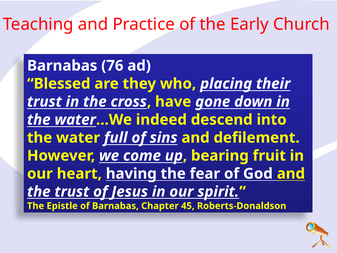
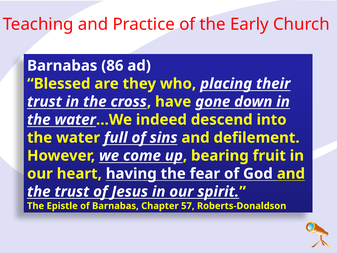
76: 76 -> 86
45: 45 -> 57
